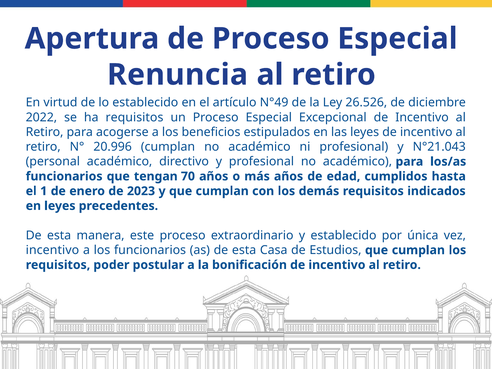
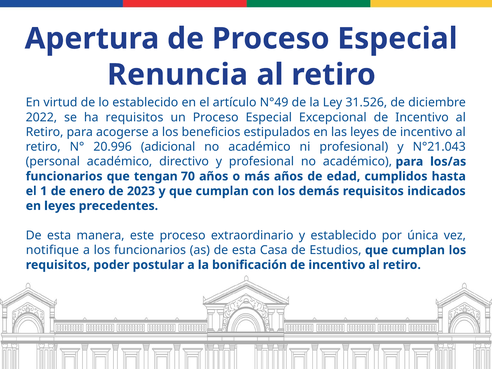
26.526: 26.526 -> 31.526
20.996 cumplan: cumplan -> adicional
incentivo at (52, 250): incentivo -> notifique
